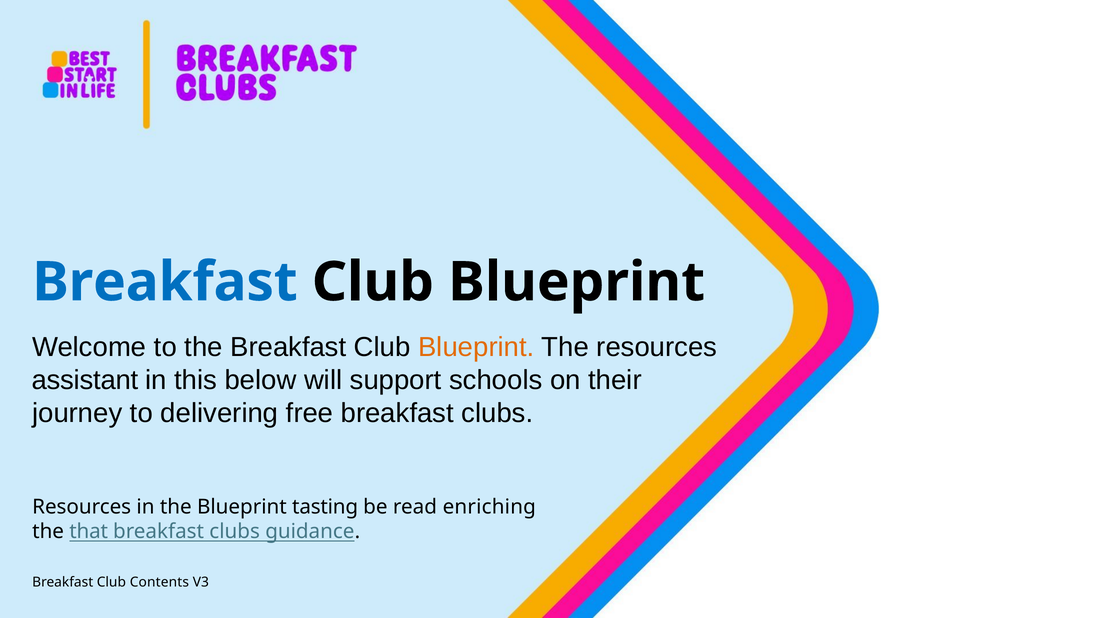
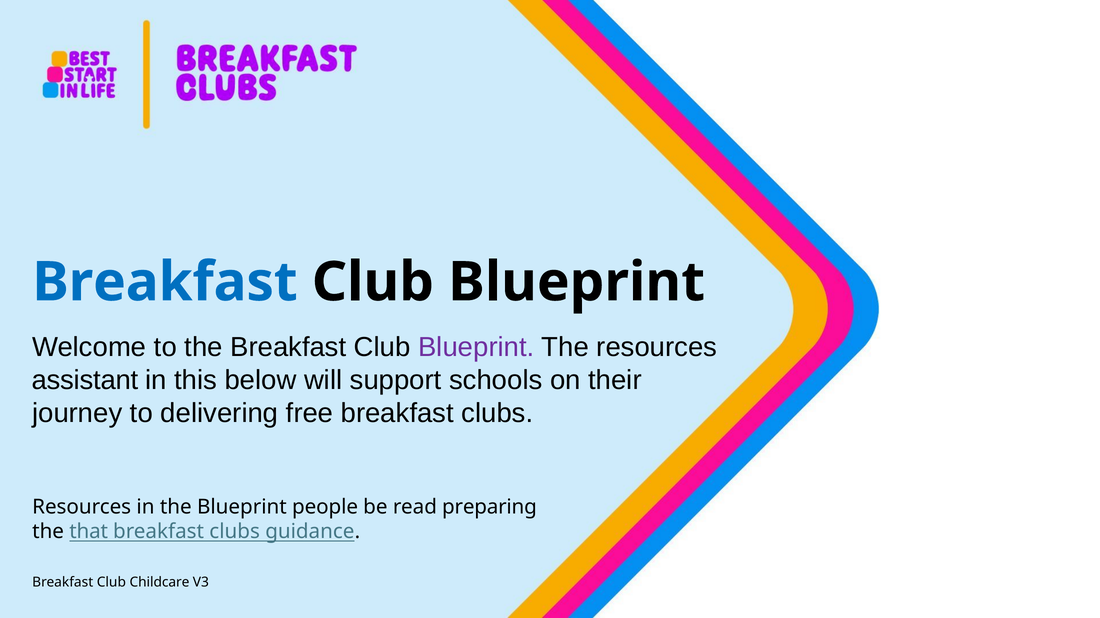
Blueprint at (476, 347) colour: orange -> purple
tasting: tasting -> people
enriching: enriching -> preparing
Contents: Contents -> Childcare
